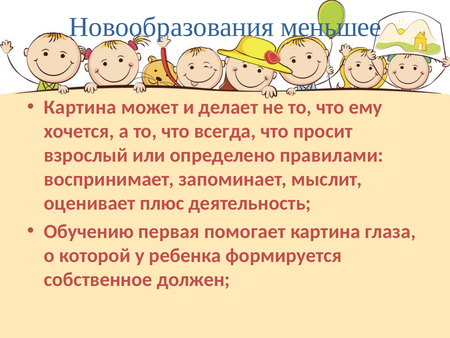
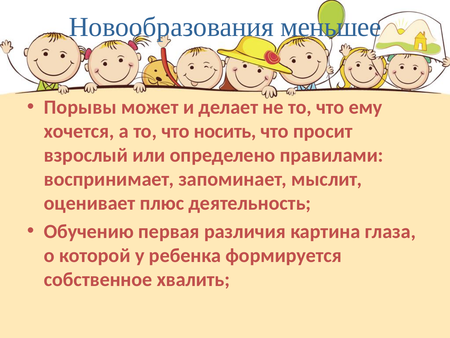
Картина at (80, 107): Картина -> Порывы
всегда: всегда -> носить
помогает: помогает -> различия
должен: должен -> хвалить
